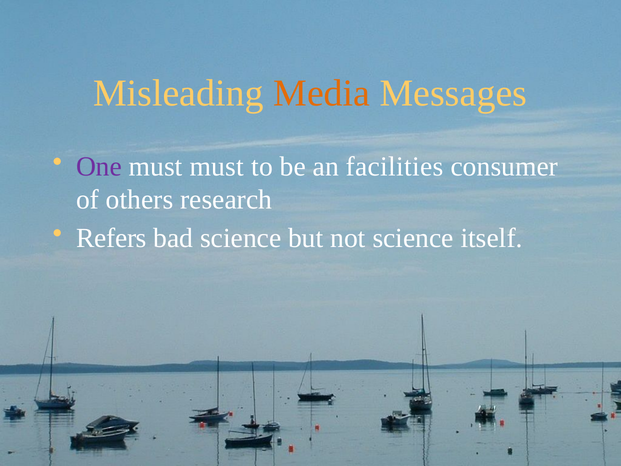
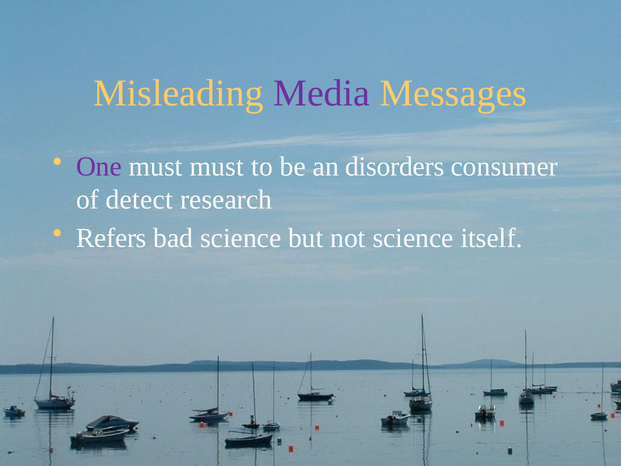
Media colour: orange -> purple
facilities: facilities -> disorders
others: others -> detect
